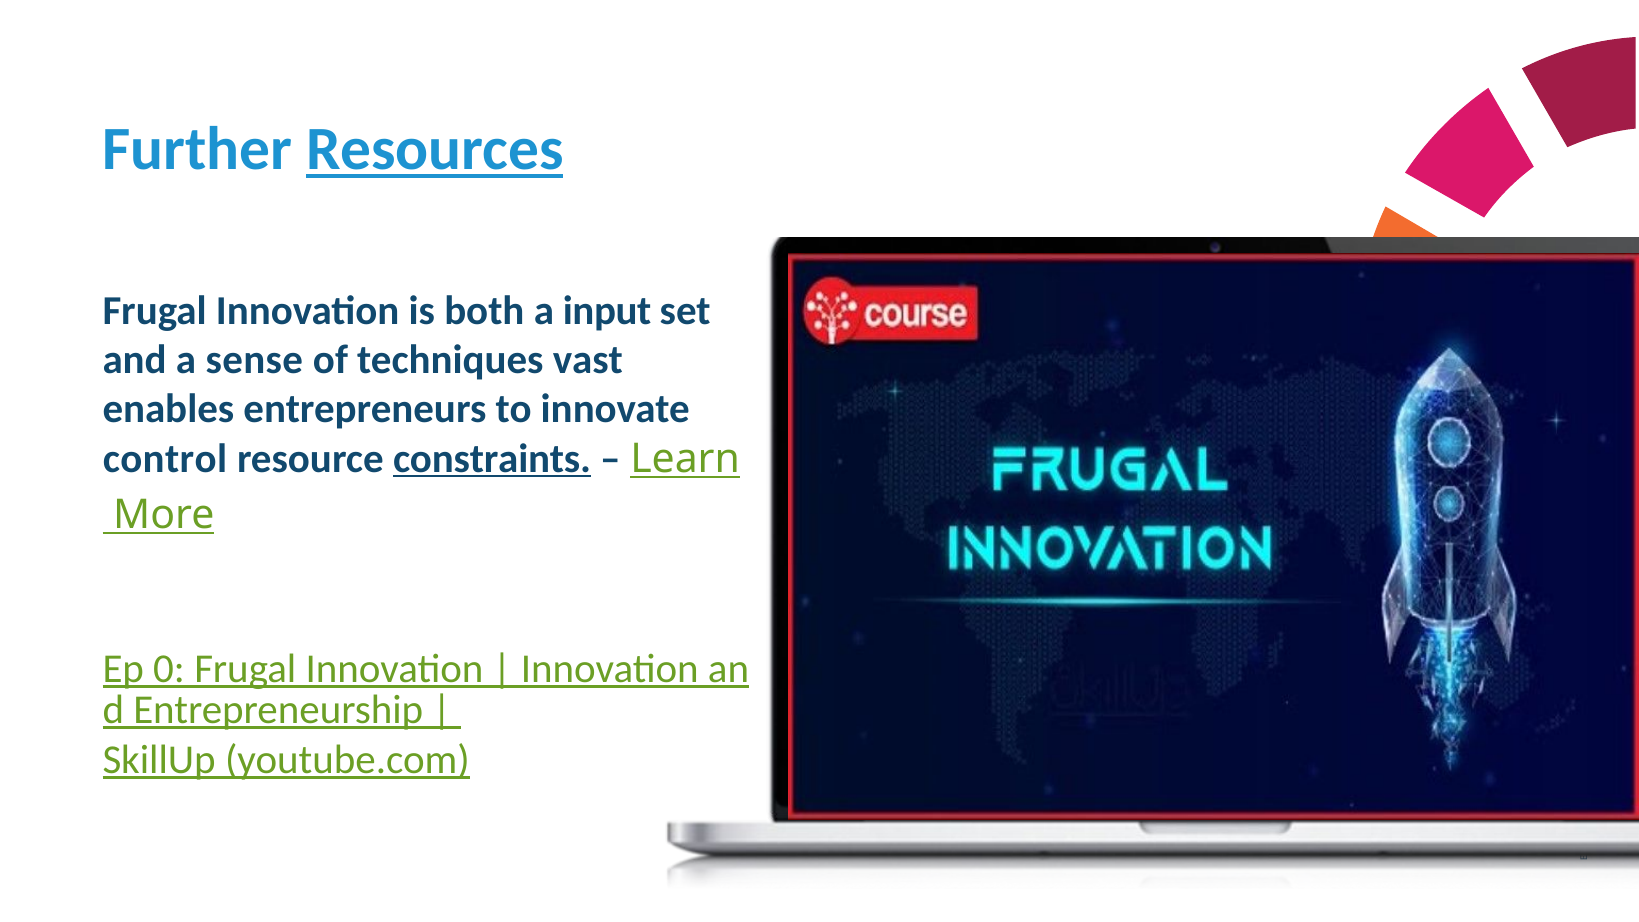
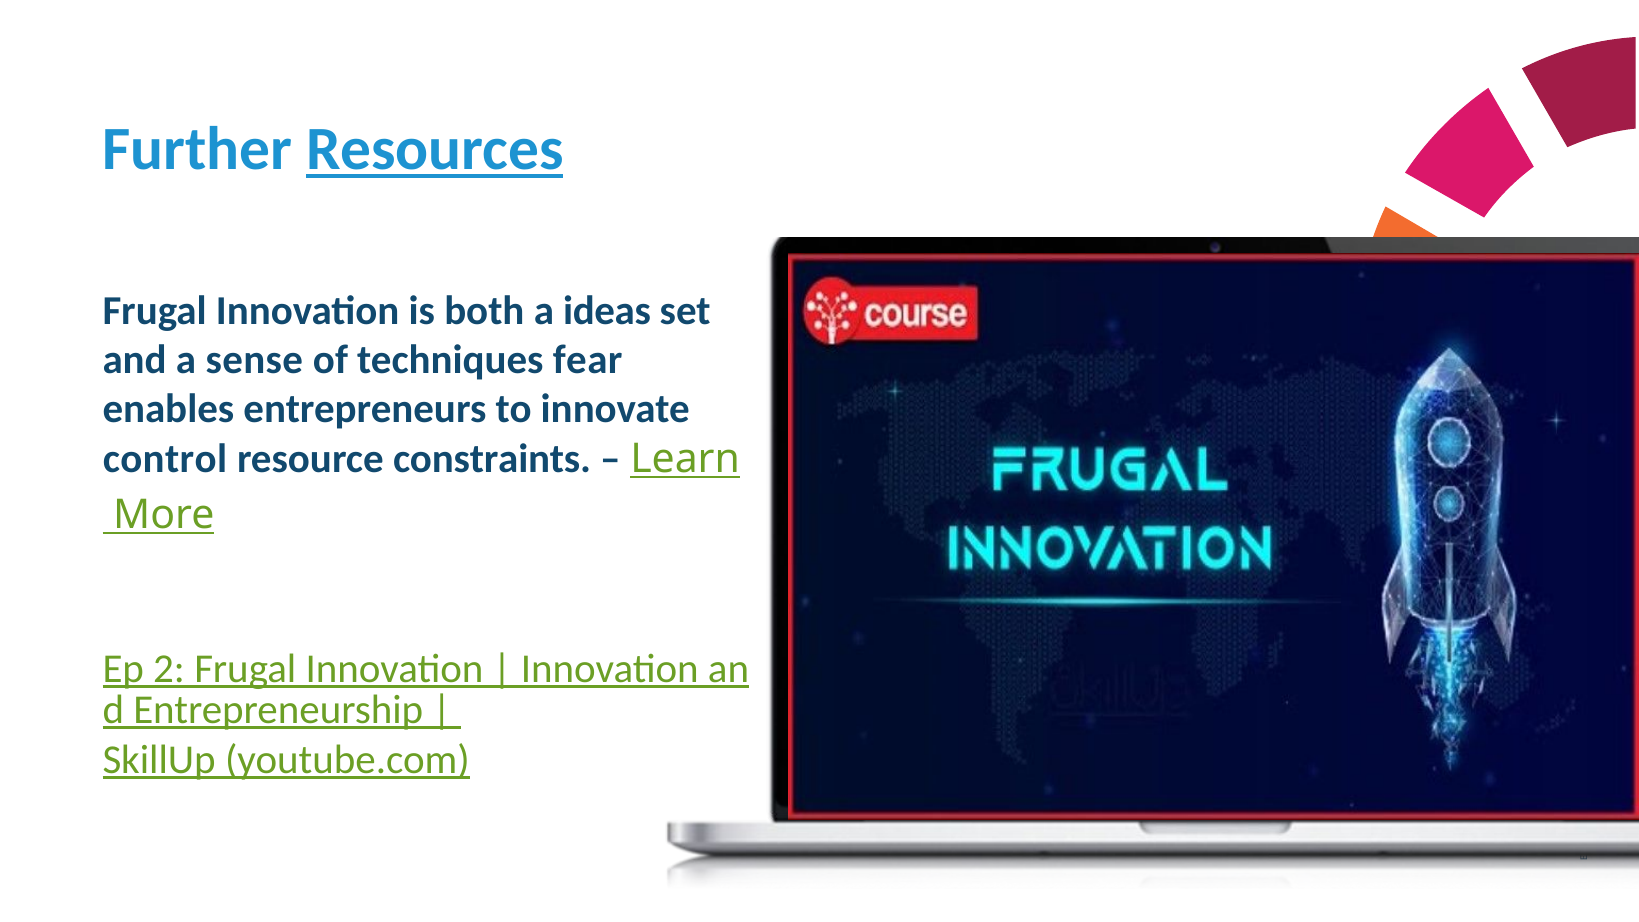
input: input -> ideas
vast: vast -> fear
constraints underline: present -> none
0: 0 -> 2
